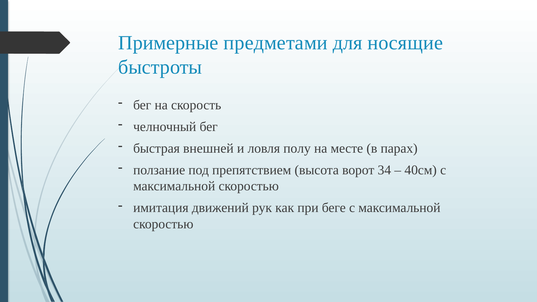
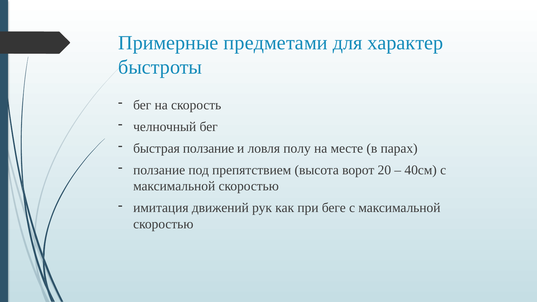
носящие: носящие -> характер
быстрая внешней: внешней -> ползание
34: 34 -> 20
